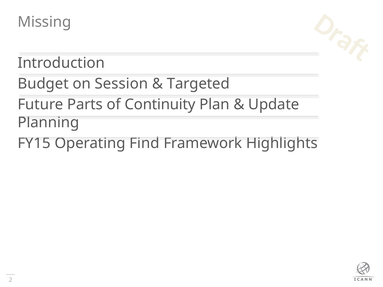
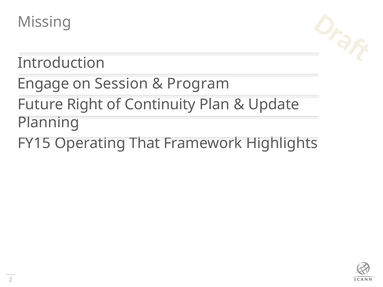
Budget: Budget -> Engage
Targeted: Targeted -> Program
Parts: Parts -> Right
Find: Find -> That
